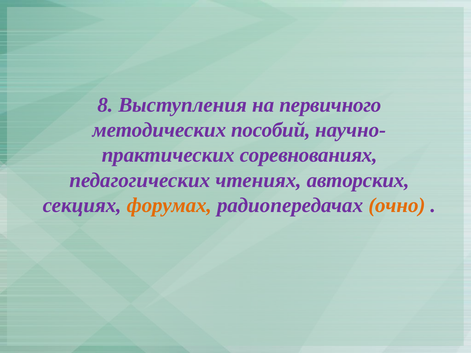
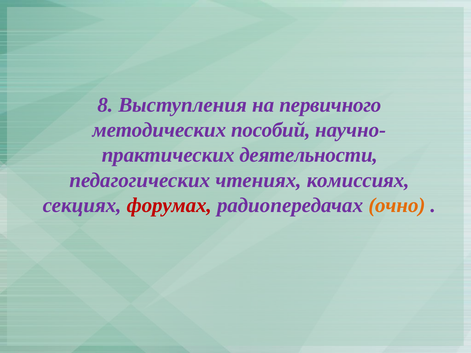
соревнованиях: соревнованиях -> деятельности
авторских: авторских -> комиссиях
форумах colour: orange -> red
